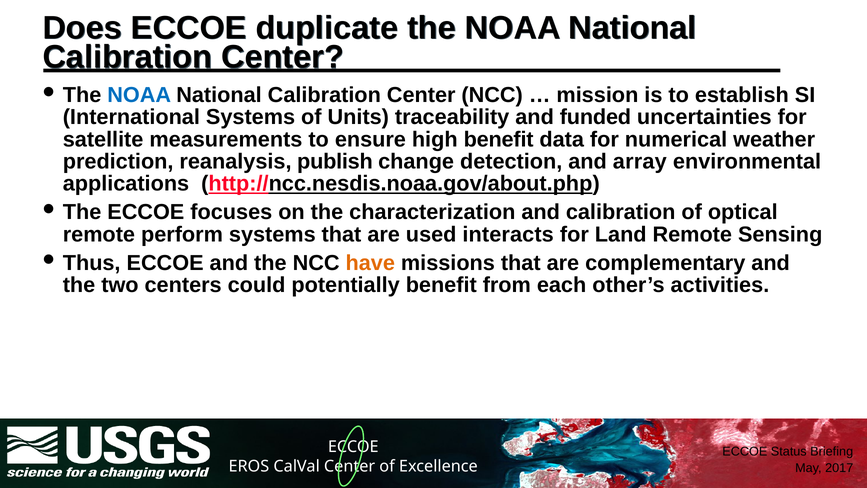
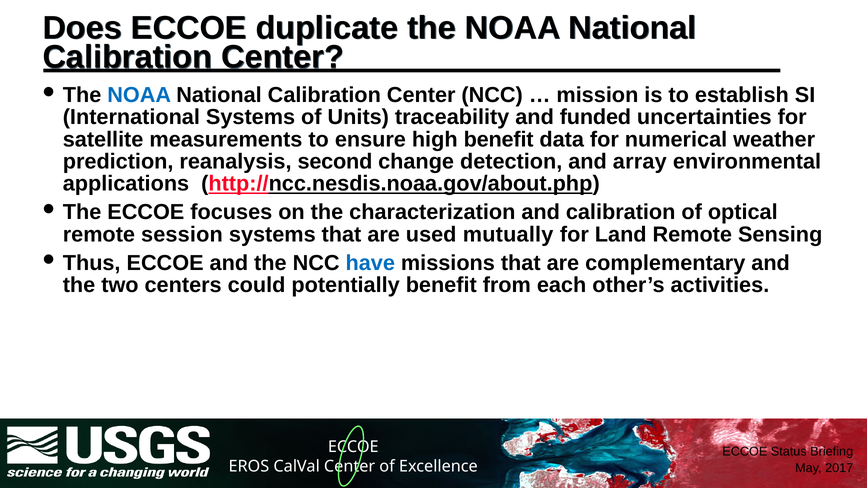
publish: publish -> second
perform: perform -> session
interacts: interacts -> mutually
have colour: orange -> blue
